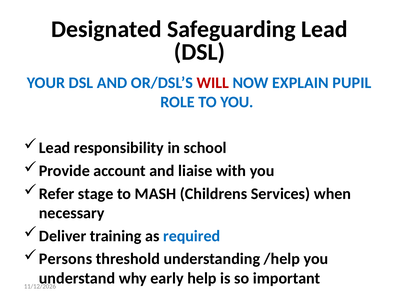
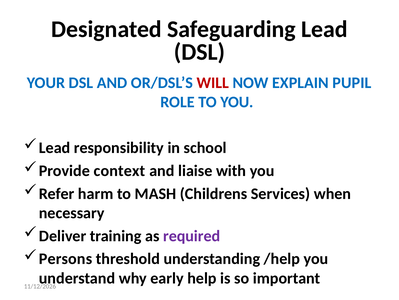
account: account -> context
stage: stage -> harm
required colour: blue -> purple
